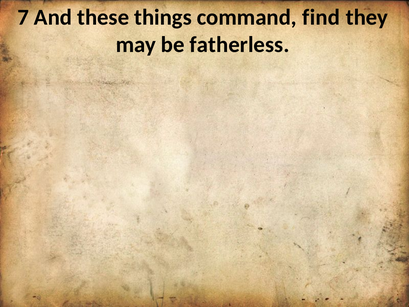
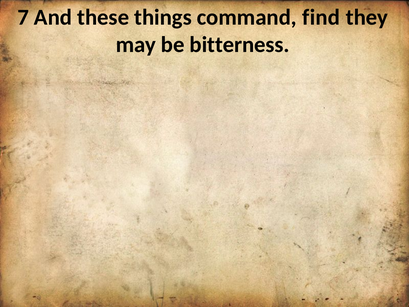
fatherless: fatherless -> bitterness
